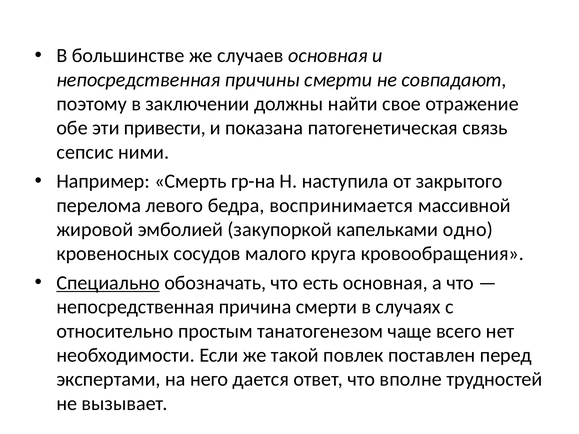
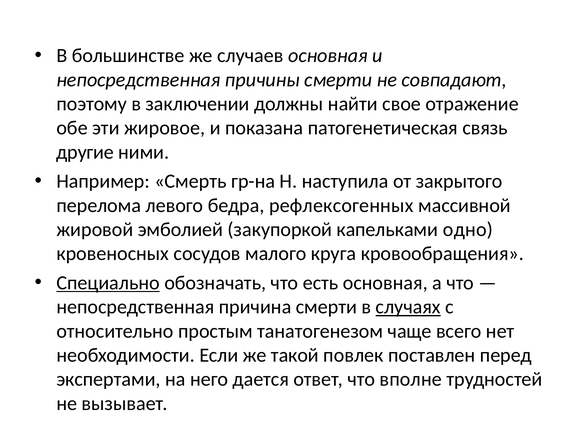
привести: привести -> жировое
сепсис: сепсис -> другие
воспринимается: воспринимается -> рефлексогенных
случаях underline: none -> present
